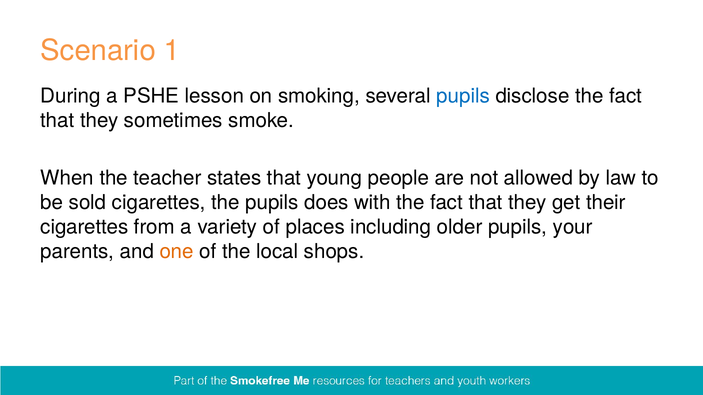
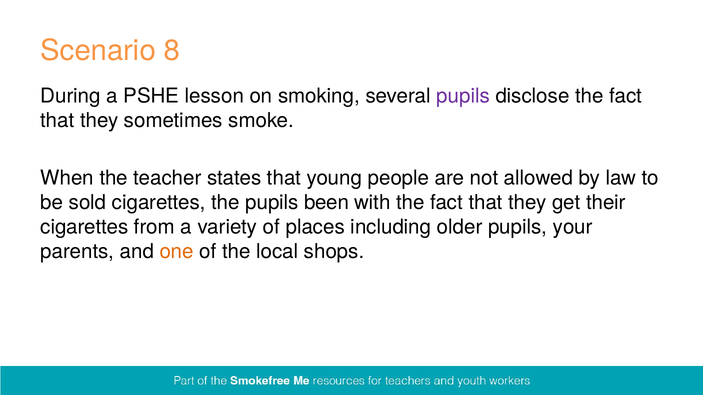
1: 1 -> 8
pupils at (463, 96) colour: blue -> purple
does: does -> been
